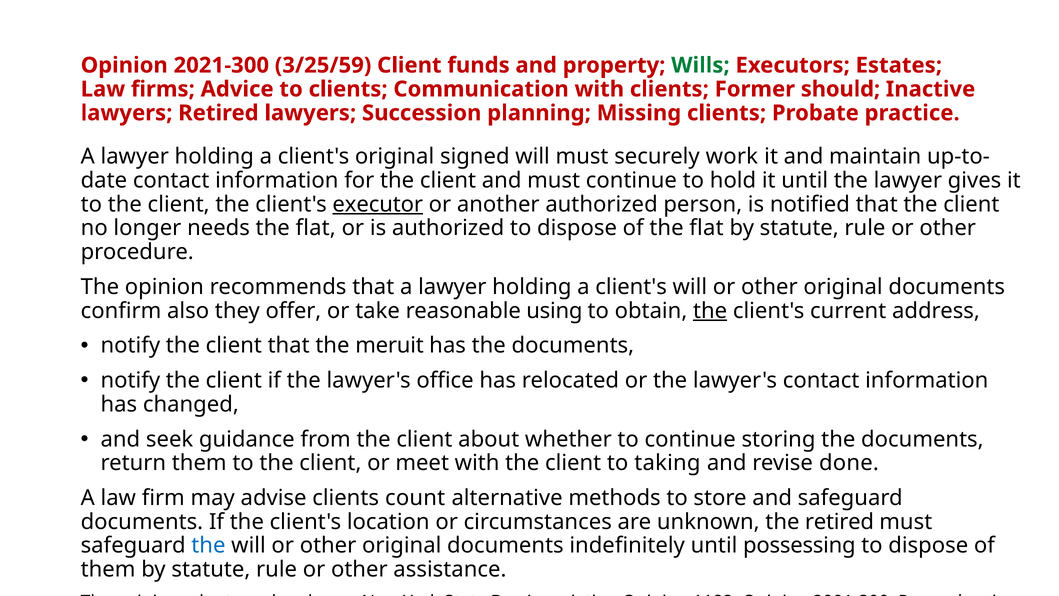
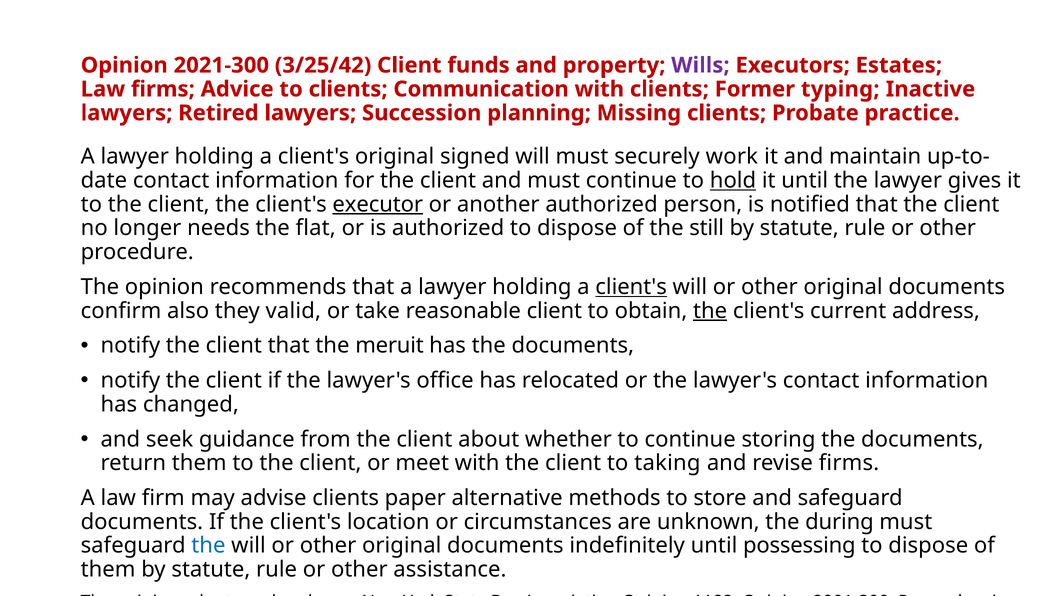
3/25/59: 3/25/59 -> 3/25/42
Wills colour: green -> purple
should: should -> typing
hold underline: none -> present
of the flat: flat -> still
client's at (631, 287) underline: none -> present
offer: offer -> valid
reasonable using: using -> client
revise done: done -> firms
count: count -> paper
the retired: retired -> during
